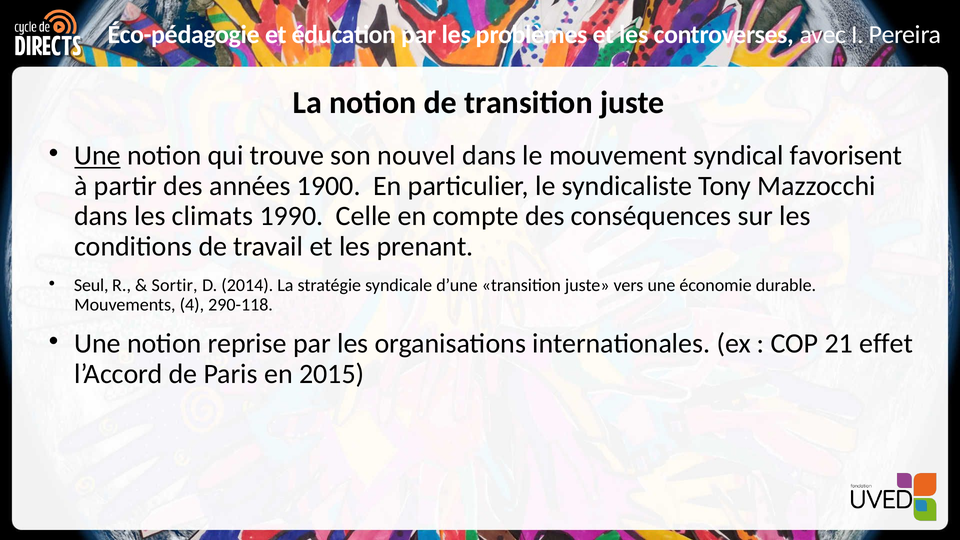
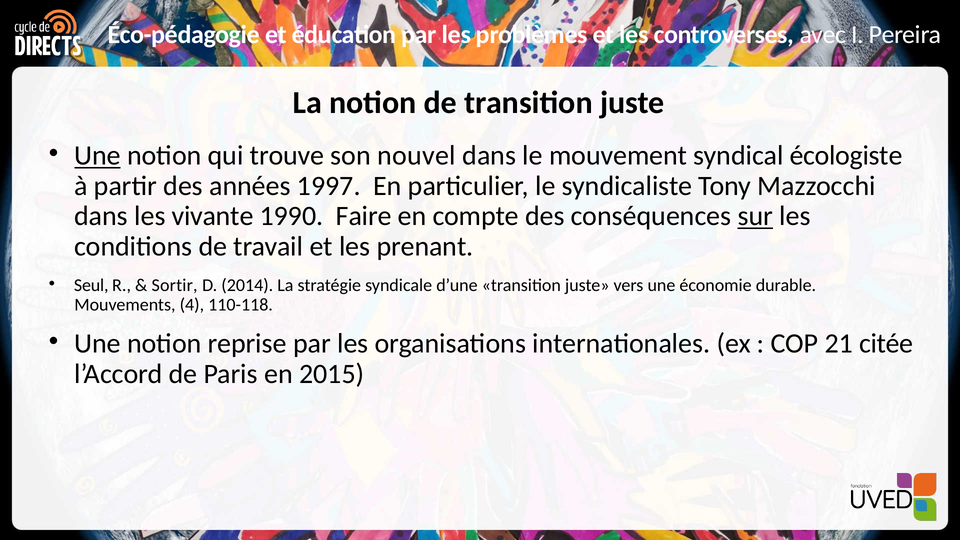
favorisent: favorisent -> écologiste
1900: 1900 -> 1997
climats: climats -> vivante
Celle: Celle -> Faire
sur underline: none -> present
290-118: 290-118 -> 110-118
effet: effet -> citée
